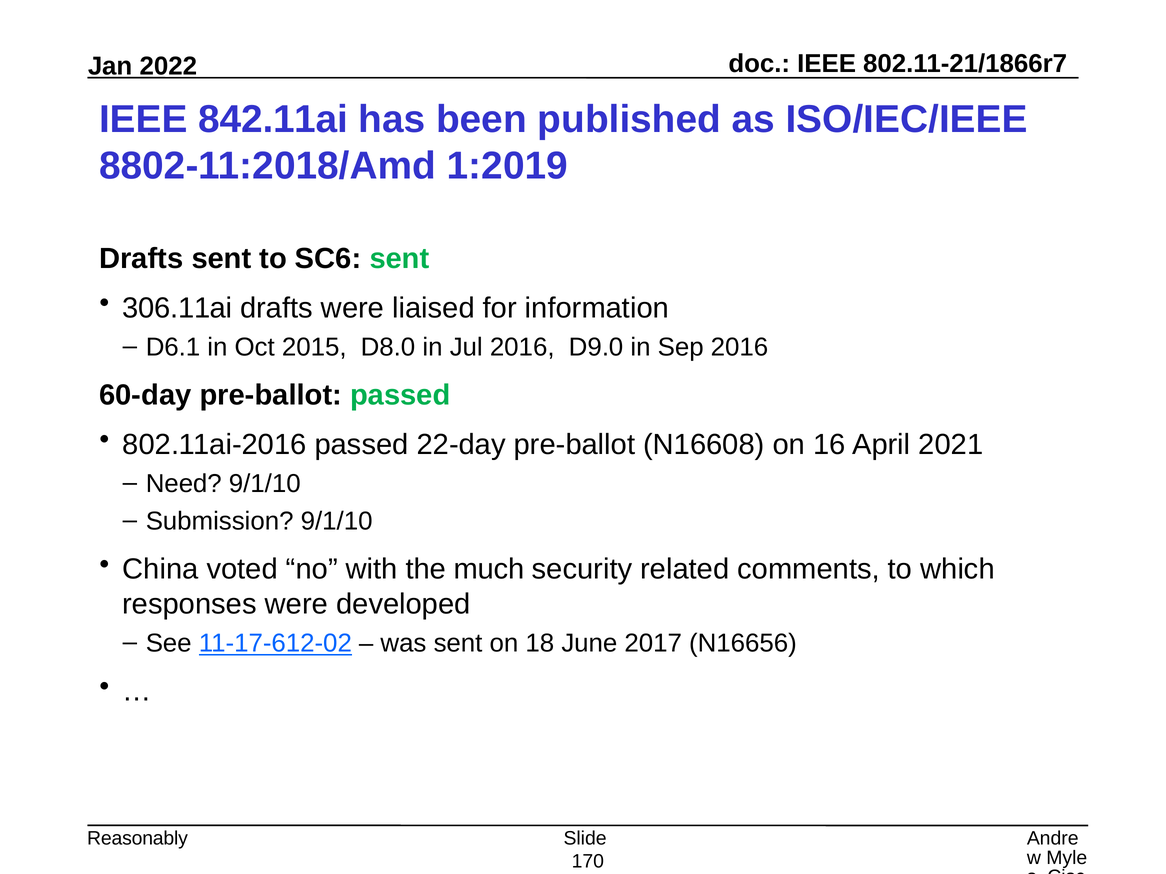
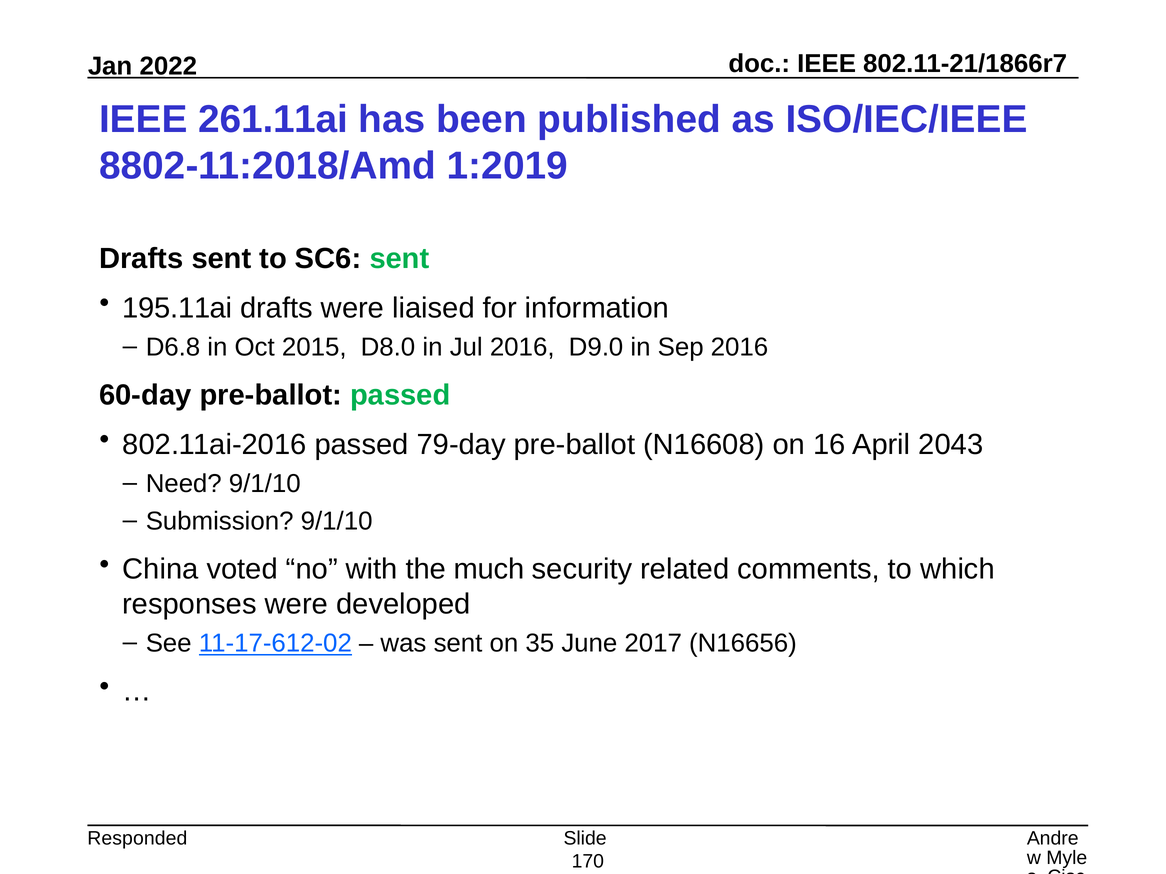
842.11ai: 842.11ai -> 261.11ai
306.11ai: 306.11ai -> 195.11ai
D6.1: D6.1 -> D6.8
22-day: 22-day -> 79-day
2021: 2021 -> 2043
18: 18 -> 35
Reasonably: Reasonably -> Responded
